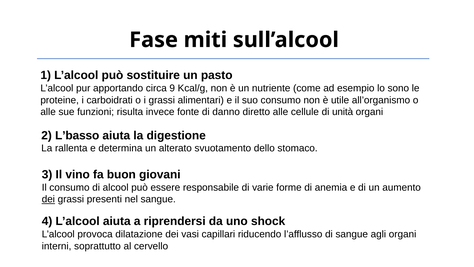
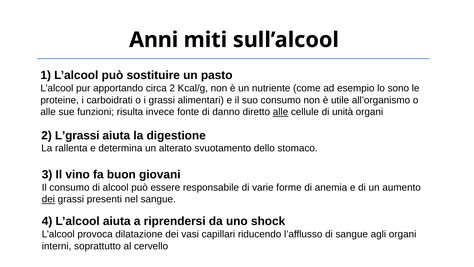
Fase: Fase -> Anni
circa 9: 9 -> 2
alle at (280, 112) underline: none -> present
L’basso: L’basso -> L’grassi
